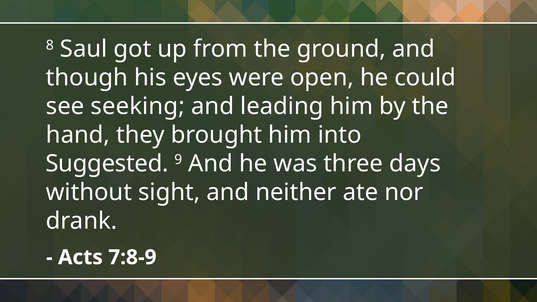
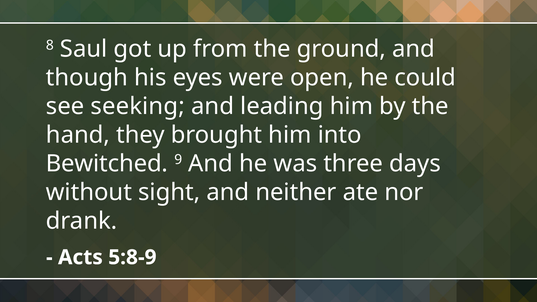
Suggested: Suggested -> Bewitched
7:8-9: 7:8-9 -> 5:8-9
